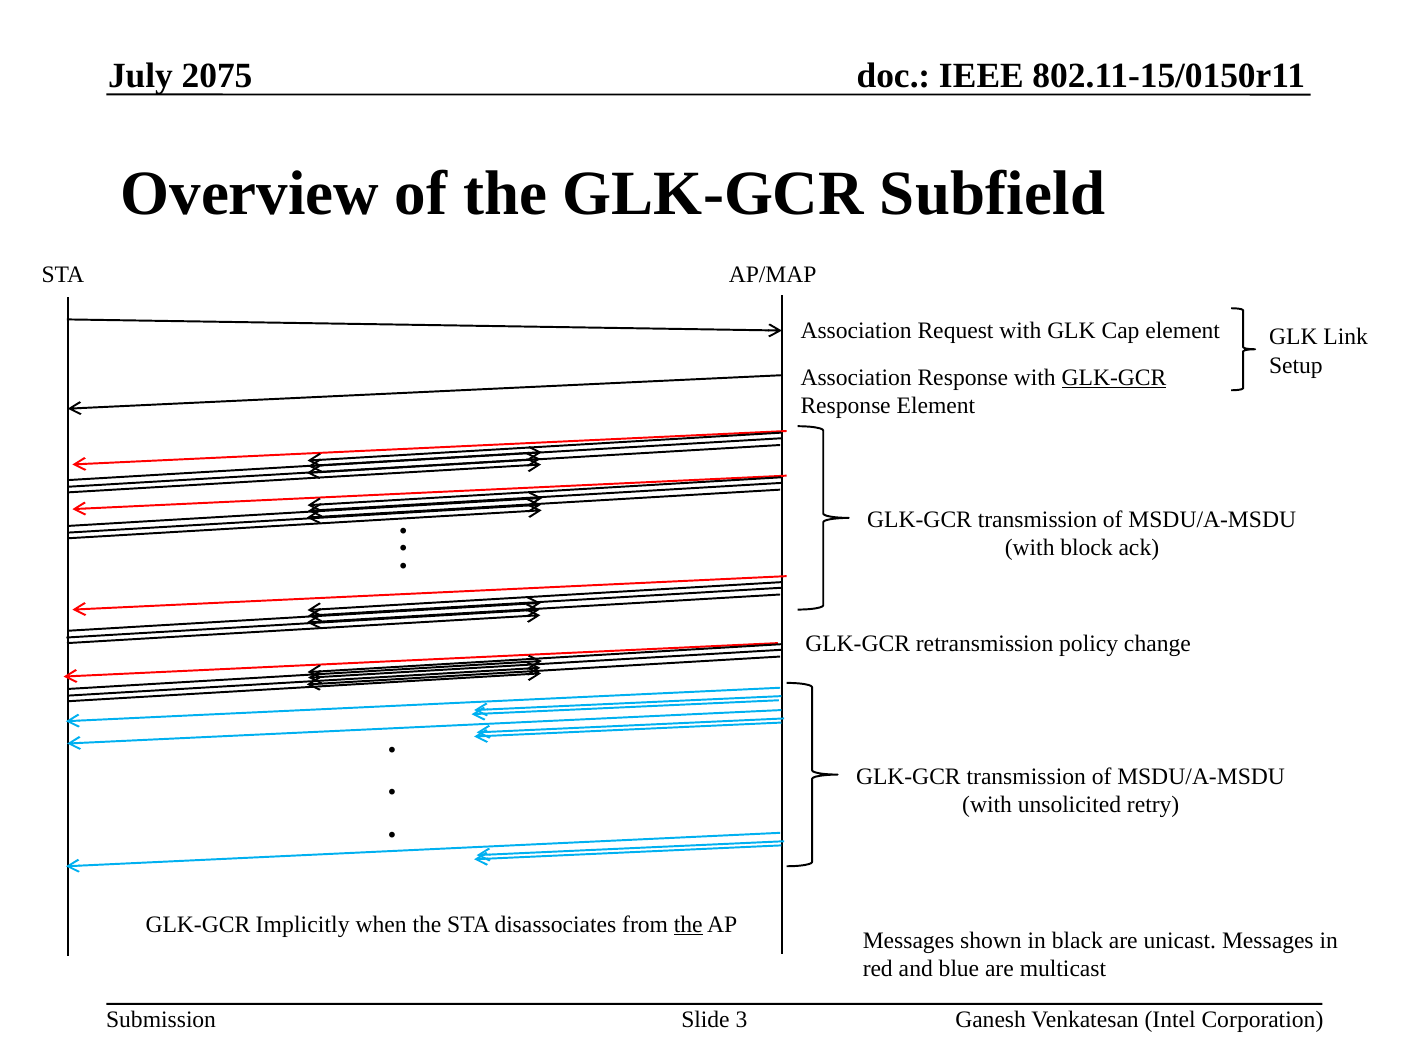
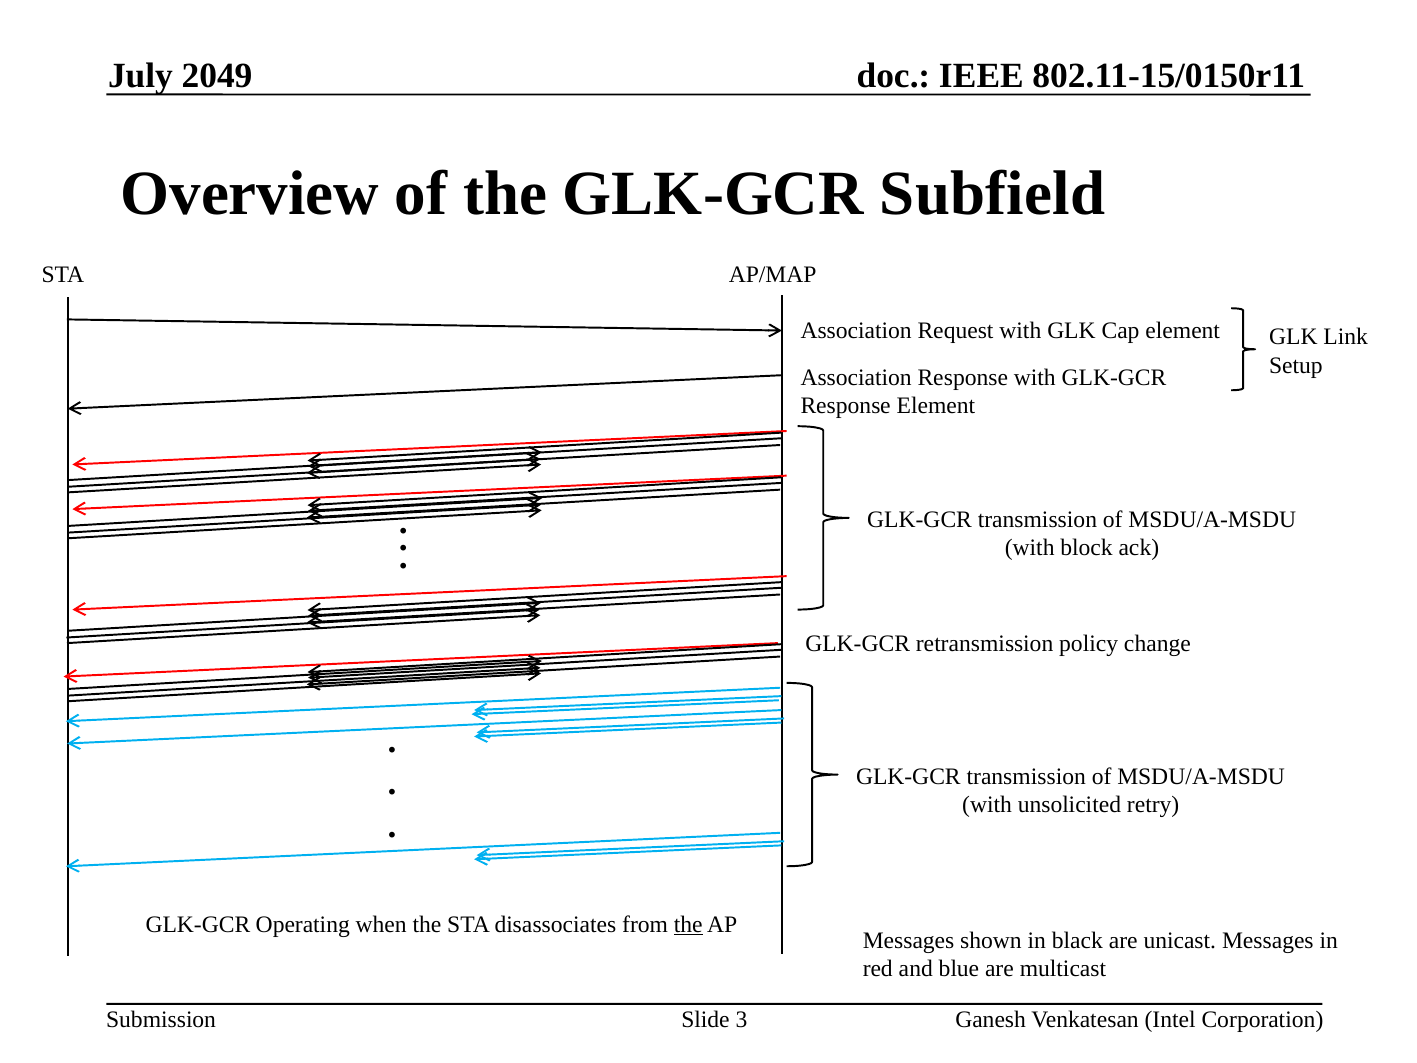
2075: 2075 -> 2049
GLK-GCR at (1114, 377) underline: present -> none
Implicitly: Implicitly -> Operating
